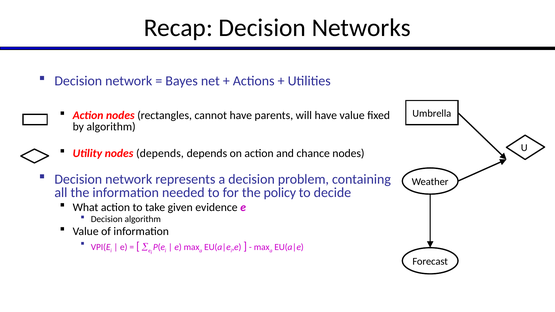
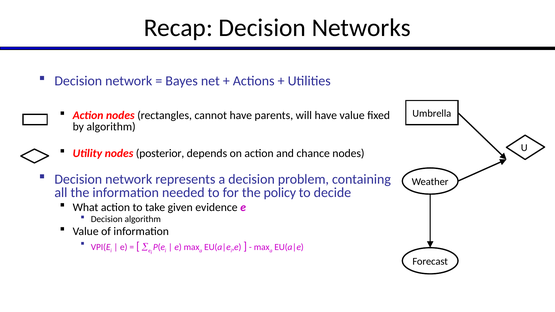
nodes depends: depends -> posterior
